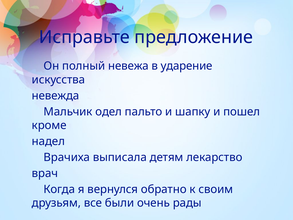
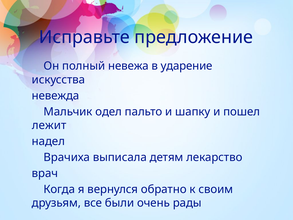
кроме: кроме -> лежит
